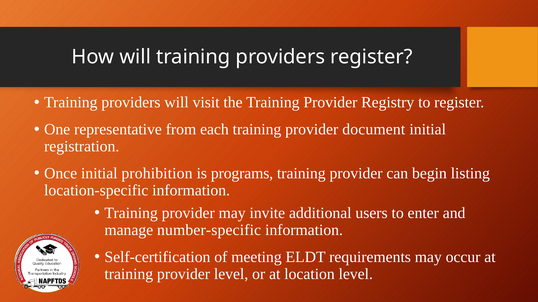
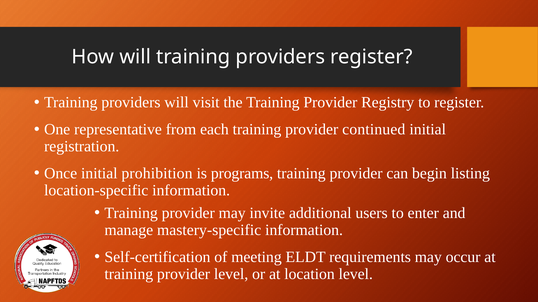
document: document -> continued
number-specific: number-specific -> mastery-specific
